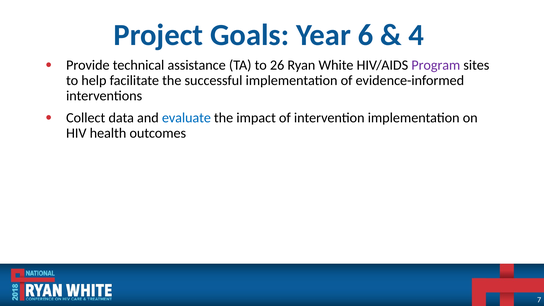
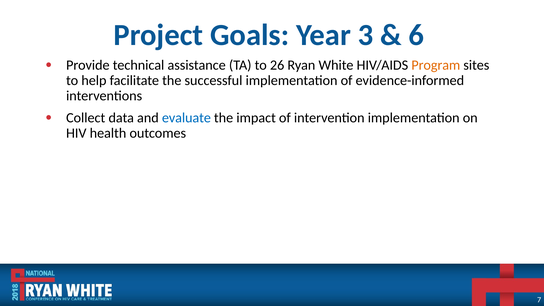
6: 6 -> 3
4: 4 -> 6
Program colour: purple -> orange
